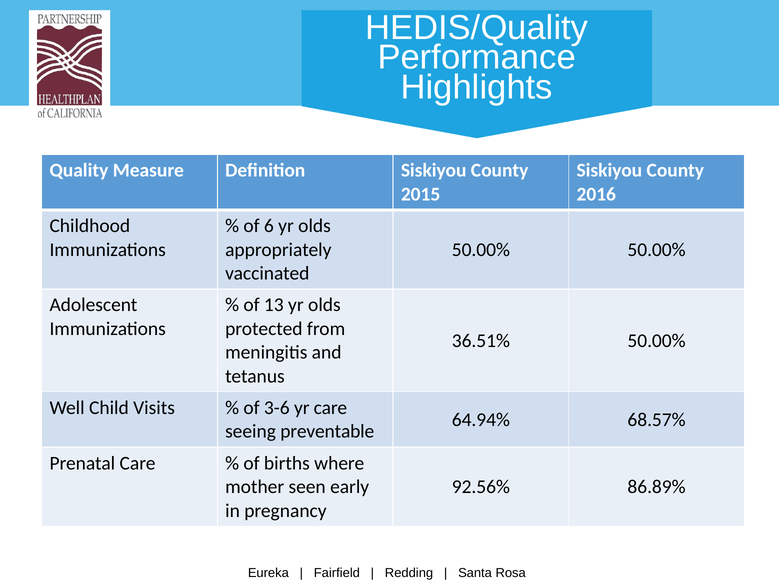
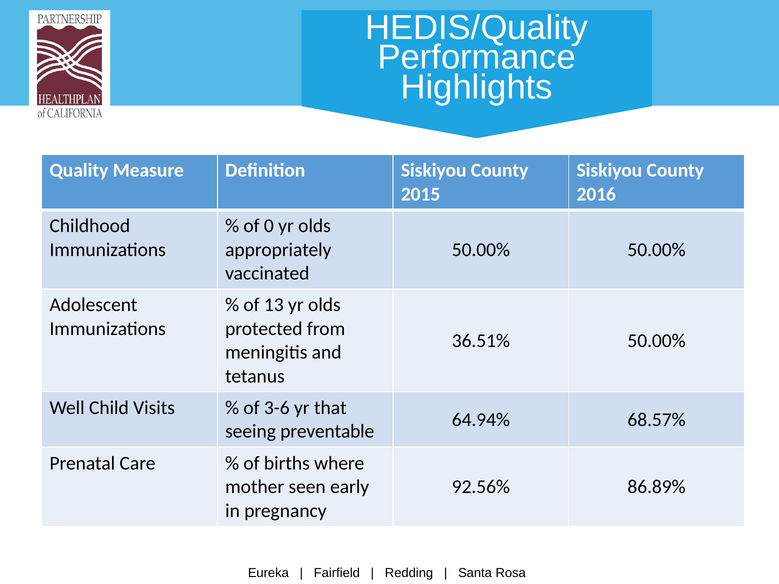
6: 6 -> 0
yr care: care -> that
